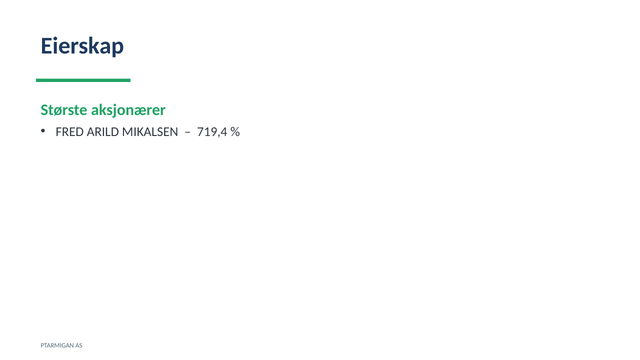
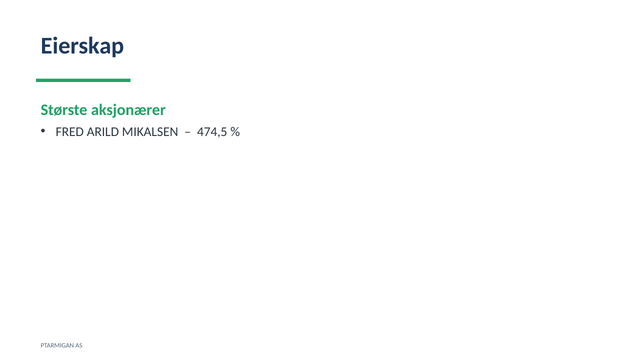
719,4: 719,4 -> 474,5
